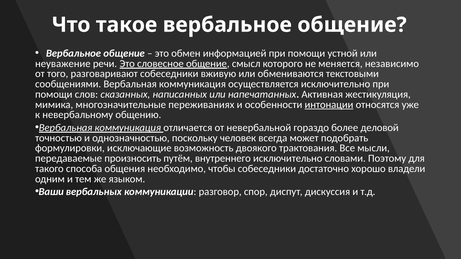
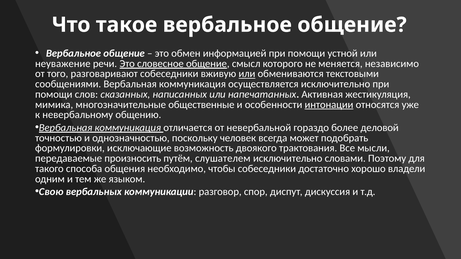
или at (247, 74) underline: none -> present
переживаниях: переживаниях -> общественные
внутреннего: внутреннего -> слушателем
Ваши: Ваши -> Свою
